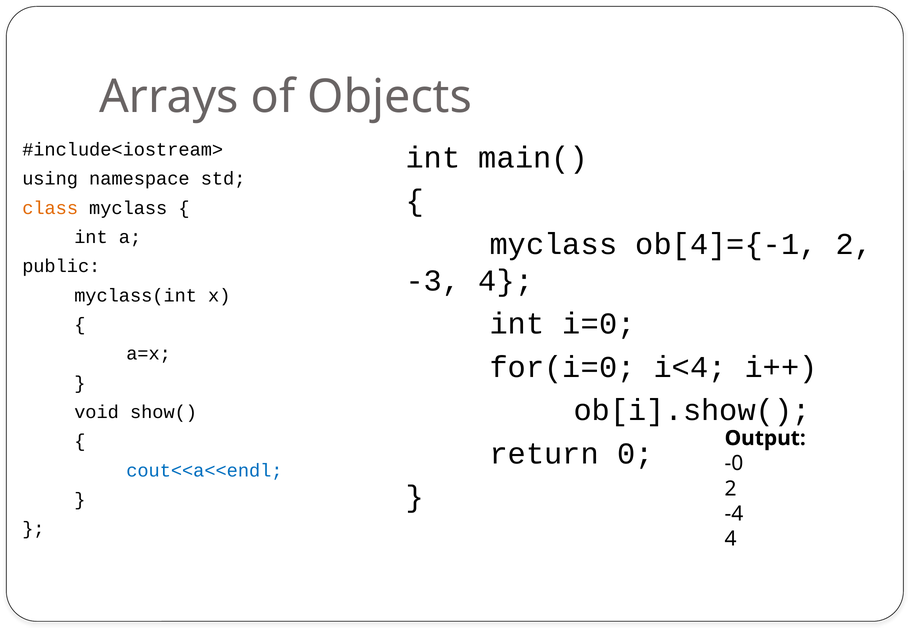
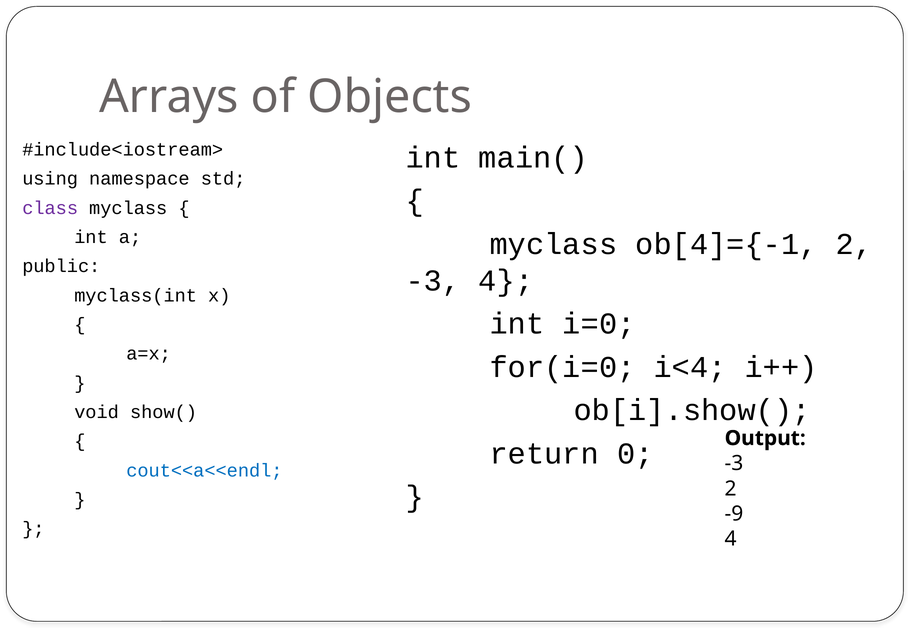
class colour: orange -> purple
-0 at (734, 463): -0 -> -3
-4: -4 -> -9
